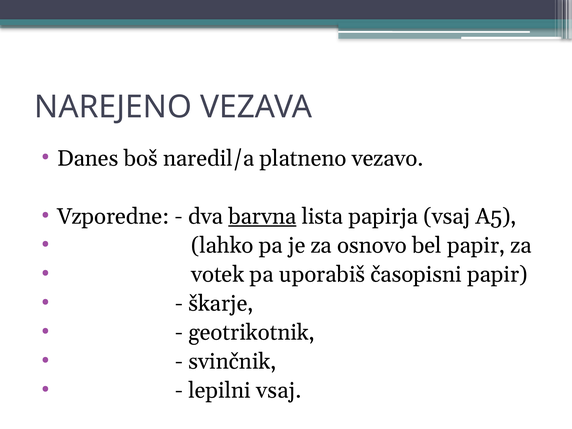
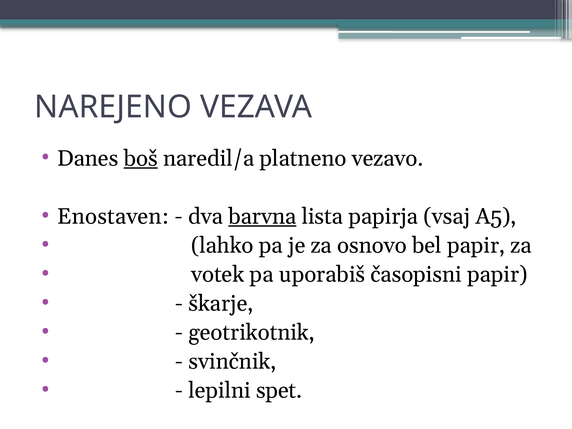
boš underline: none -> present
Vzporedne: Vzporedne -> Enostaven
lepilni vsaj: vsaj -> spet
